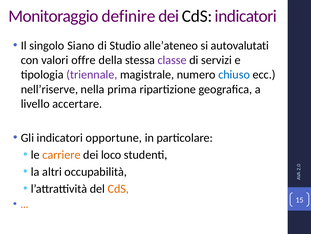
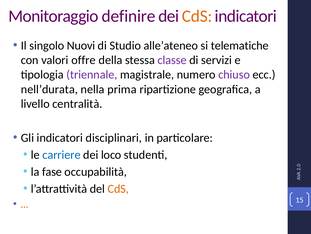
CdS at (197, 16) colour: black -> orange
Siano: Siano -> Nuovi
autovalutati: autovalutati -> telematiche
chiuso colour: blue -> purple
nell’riserve: nell’riserve -> nell’durata
accertare: accertare -> centralità
opportune: opportune -> disciplinari
carriere colour: orange -> blue
altri: altri -> fase
